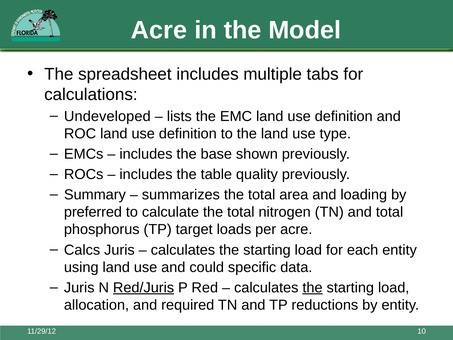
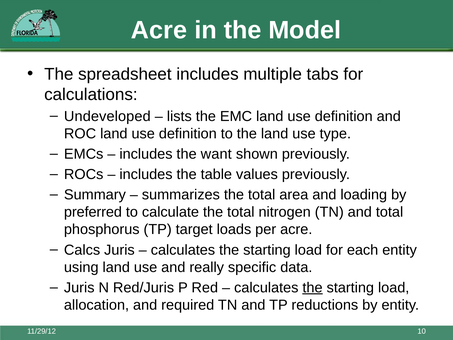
base: base -> want
quality: quality -> values
could: could -> really
Red/Juris underline: present -> none
